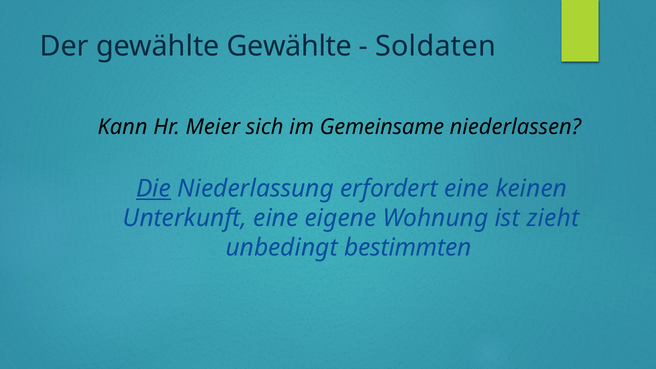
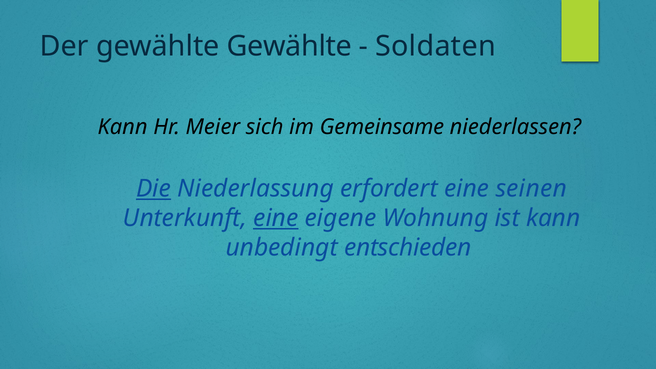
keinen: keinen -> seinen
eine at (276, 218) underline: none -> present
ist zieht: zieht -> kann
bestimmten: bestimmten -> entschieden
